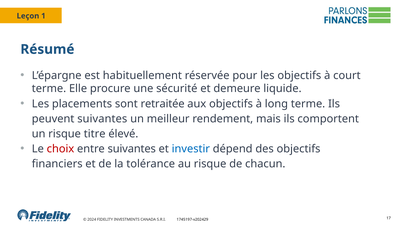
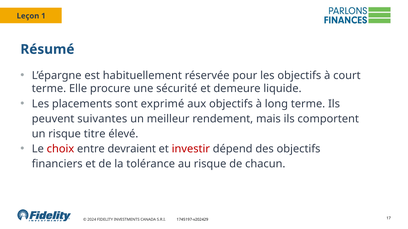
retraitée: retraitée -> exprimé
entre suivantes: suivantes -> devraient
investir colour: blue -> red
